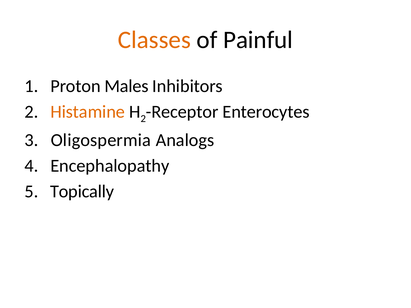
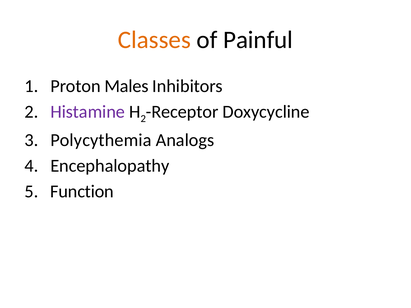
Histamine colour: orange -> purple
Enterocytes: Enterocytes -> Doxycycline
Oligospermia: Oligospermia -> Polycythemia
Topically: Topically -> Function
